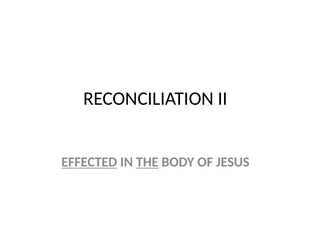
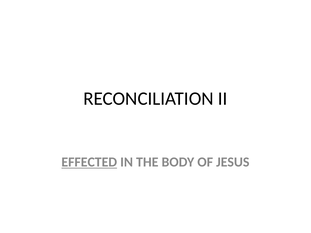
THE underline: present -> none
